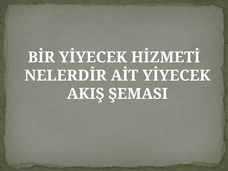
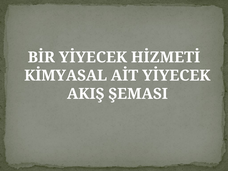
NELERDİR: NELERDİR -> KİMYASAL
